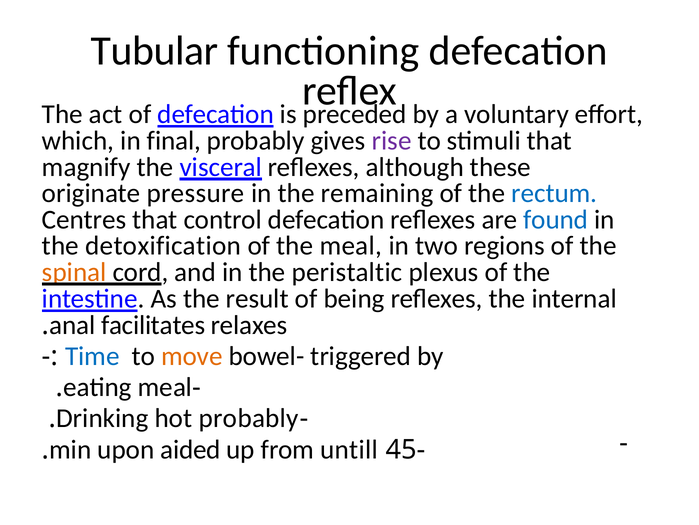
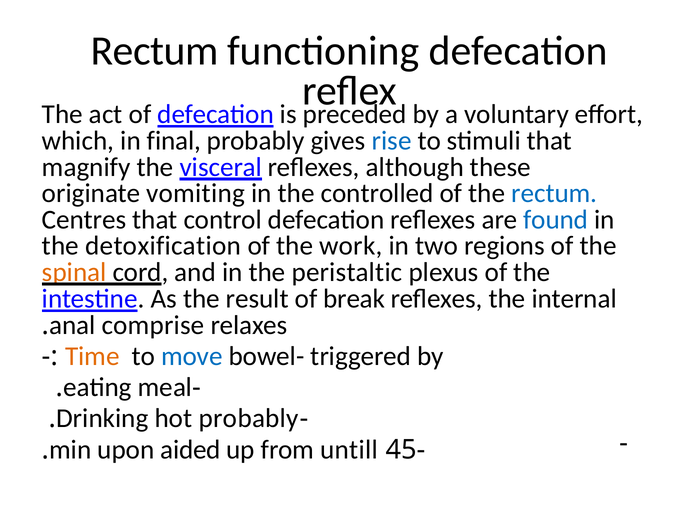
Tubular at (155, 51): Tubular -> Rectum
rise colour: purple -> blue
pressure: pressure -> vomiting
remaining: remaining -> controlled
the meal: meal -> work
being: being -> break
facilitates: facilitates -> comprise
Time colour: blue -> orange
move colour: orange -> blue
